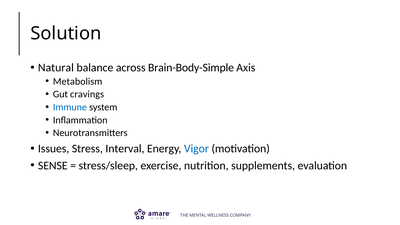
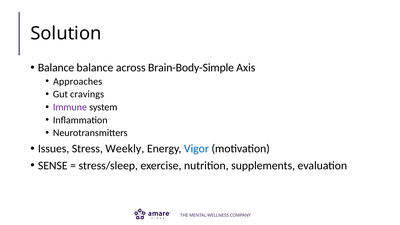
Natural at (56, 68): Natural -> Balance
Metabolism: Metabolism -> Approaches
Immune colour: blue -> purple
Interval: Interval -> Weekly
